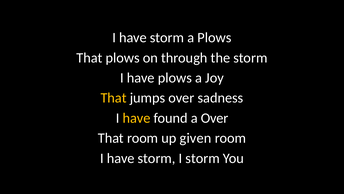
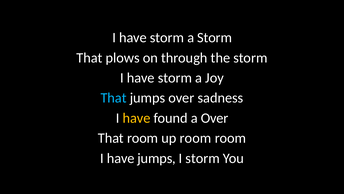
a Plows: Plows -> Storm
plows at (175, 78): plows -> storm
That at (114, 98) colour: yellow -> light blue
up given: given -> room
storm at (157, 158): storm -> jumps
